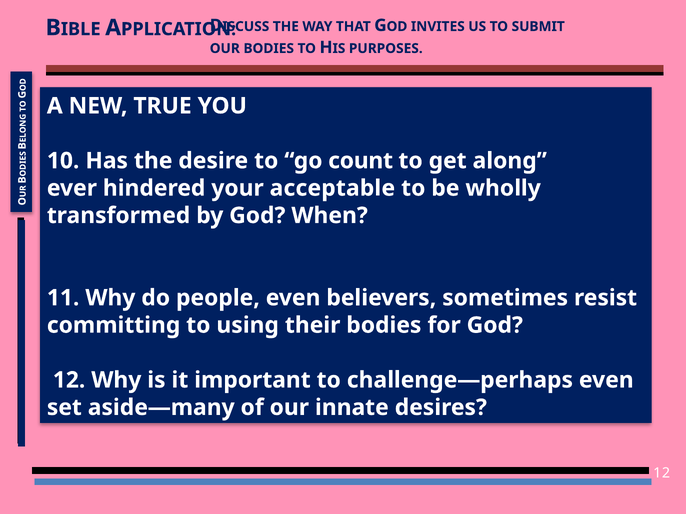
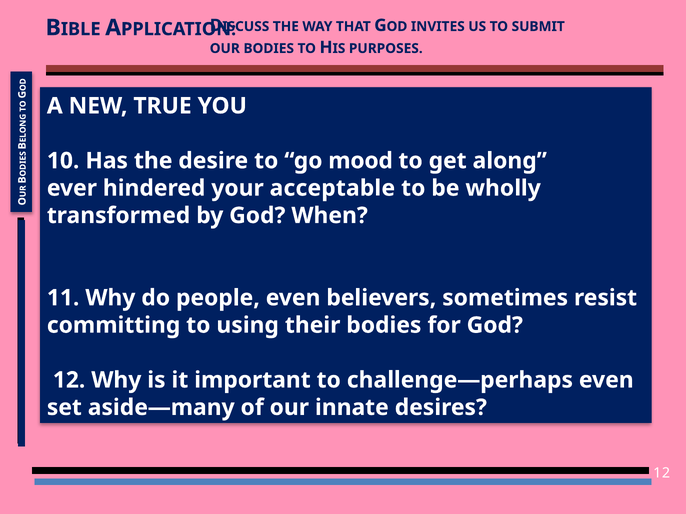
count: count -> mood
